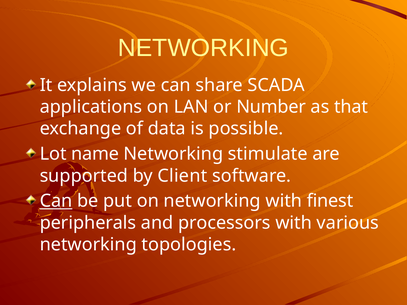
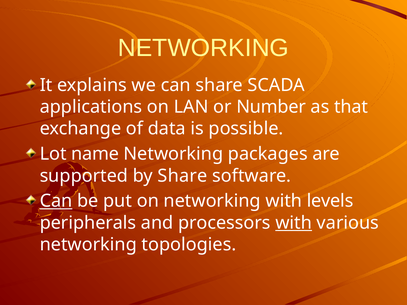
stimulate: stimulate -> packages
by Client: Client -> Share
finest: finest -> levels
with at (294, 223) underline: none -> present
